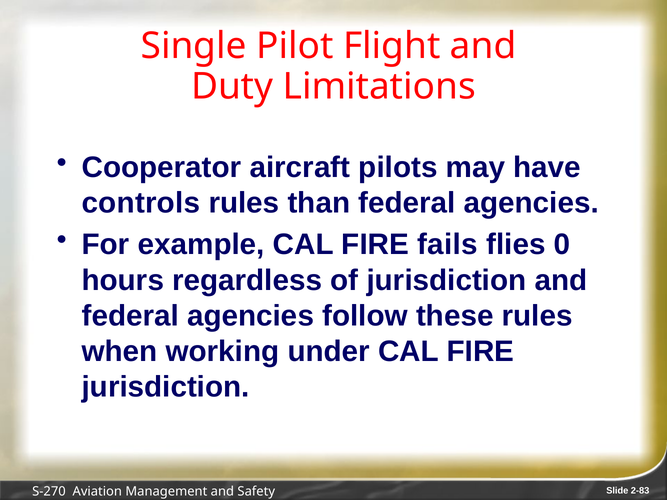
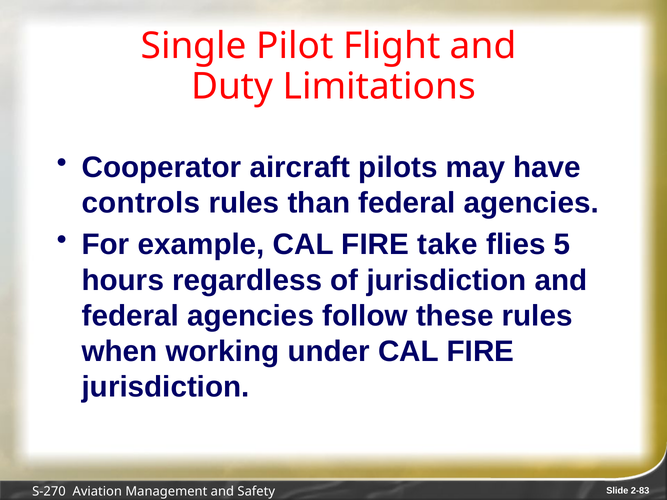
fails: fails -> take
0: 0 -> 5
